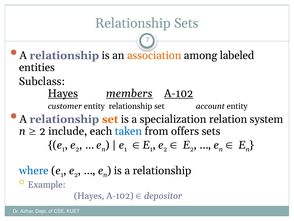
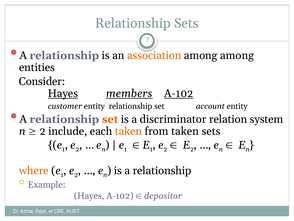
among labeled: labeled -> among
Subclass: Subclass -> Consider
specialization: specialization -> discriminator
taken at (128, 131) colour: blue -> orange
from offers: offers -> taken
where colour: blue -> orange
